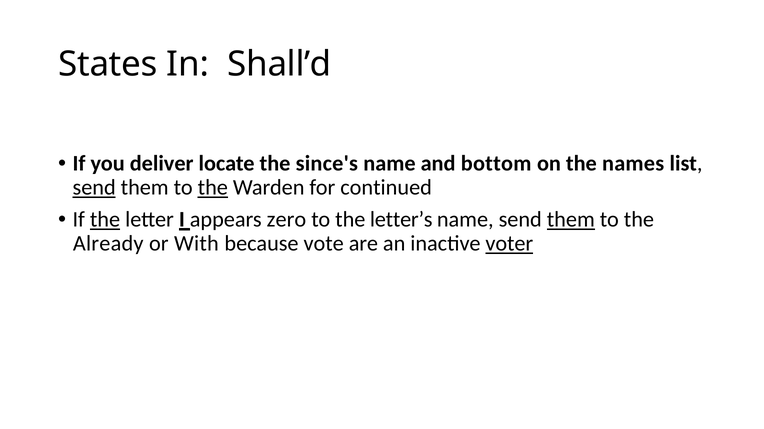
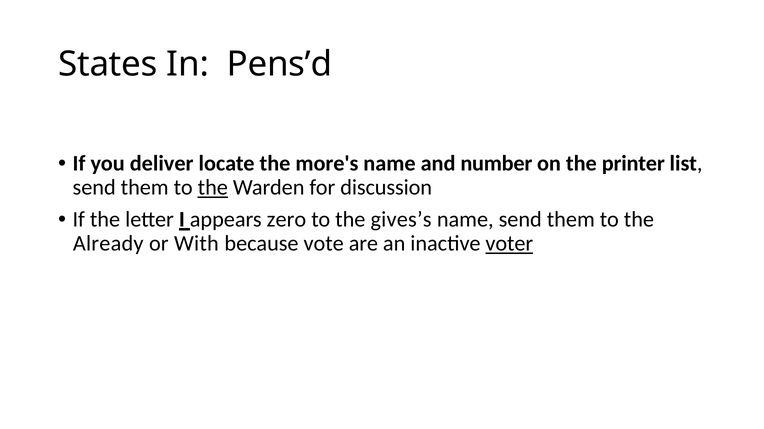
Shall’d: Shall’d -> Pens’d
since's: since's -> more's
bottom: bottom -> number
names: names -> printer
send at (94, 188) underline: present -> none
continued: continued -> discussion
the at (105, 220) underline: present -> none
letter’s: letter’s -> gives’s
them at (571, 220) underline: present -> none
